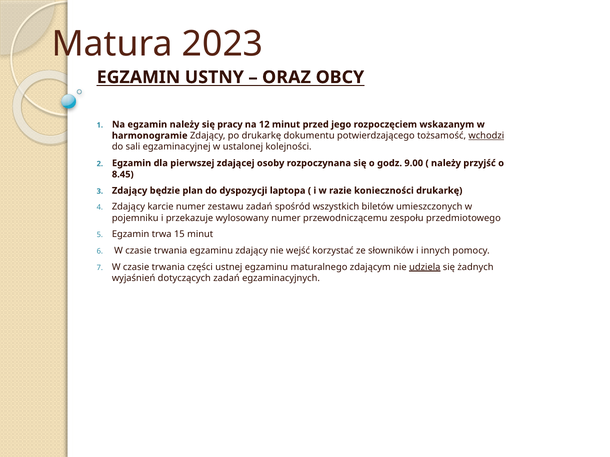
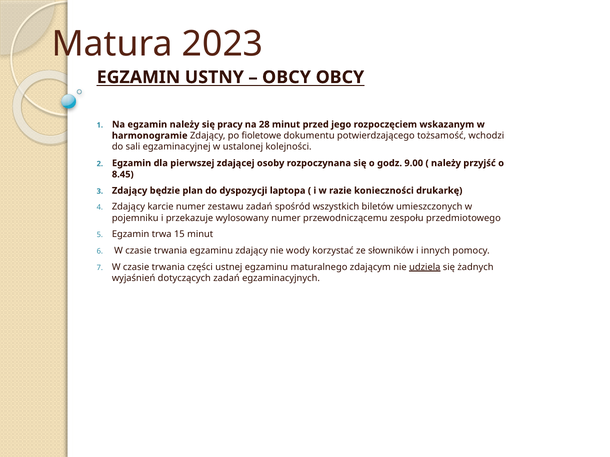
ORAZ at (286, 77): ORAZ -> OBCY
12: 12 -> 28
po drukarkę: drukarkę -> fioletowe
wchodzi underline: present -> none
wejść: wejść -> wody
